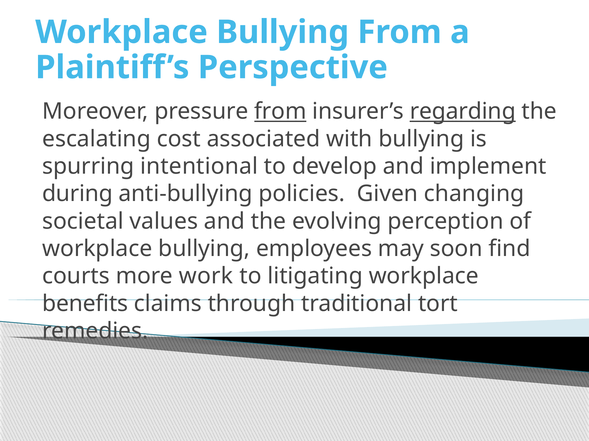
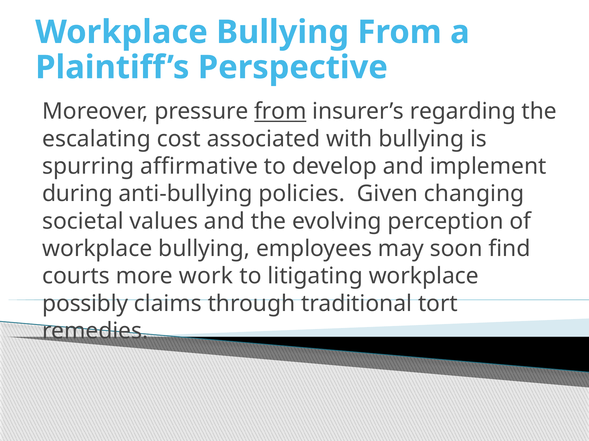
regarding underline: present -> none
intentional: intentional -> affirmative
benefits: benefits -> possibly
